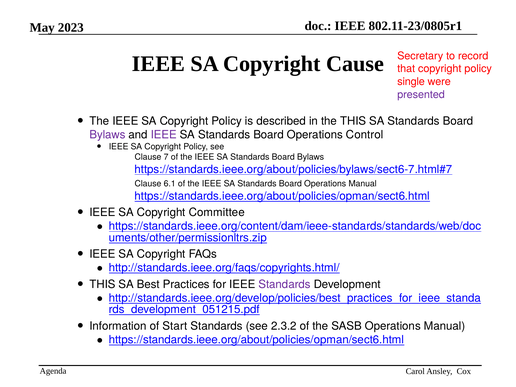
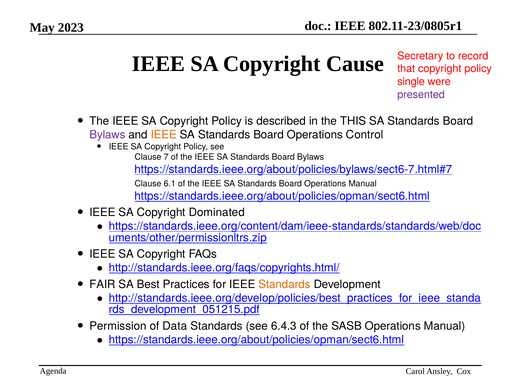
IEEE at (164, 135) colour: purple -> orange
Committee: Committee -> Dominated
THIS at (103, 284): THIS -> FAIR
Standards at (285, 284) colour: purple -> orange
Information: Information -> Permission
Start: Start -> Data
2.3.2: 2.3.2 -> 6.4.3
